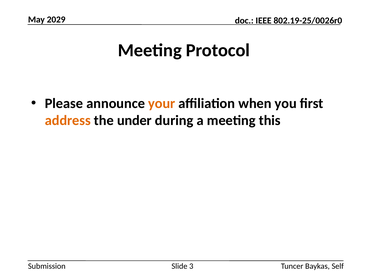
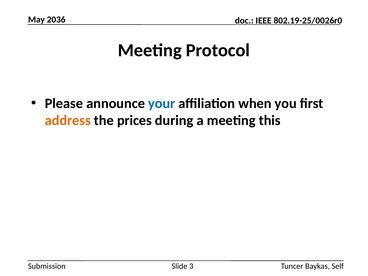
2029: 2029 -> 2036
your colour: orange -> blue
under: under -> prices
